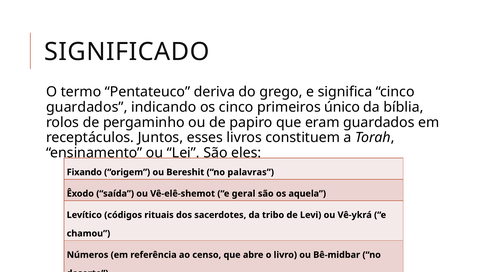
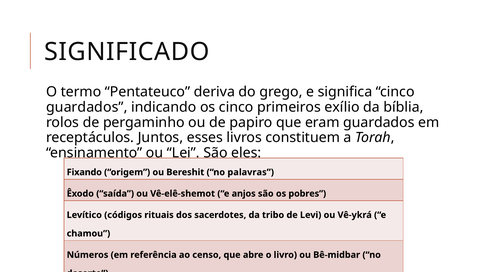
único: único -> exílio
geral: geral -> anjos
aquela: aquela -> pobres
